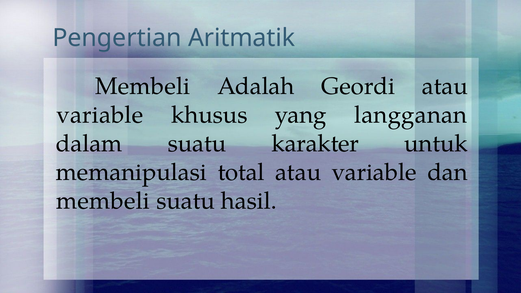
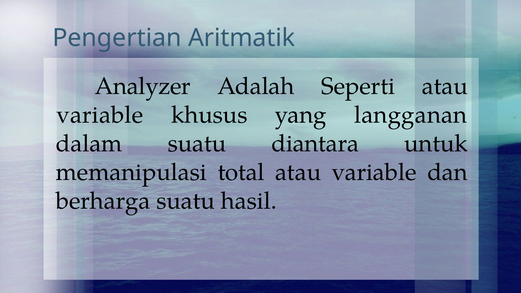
Membeli at (143, 86): Membeli -> Analyzer
Geordi: Geordi -> Seperti
karakter: karakter -> diantara
membeli at (103, 201): membeli -> berharga
